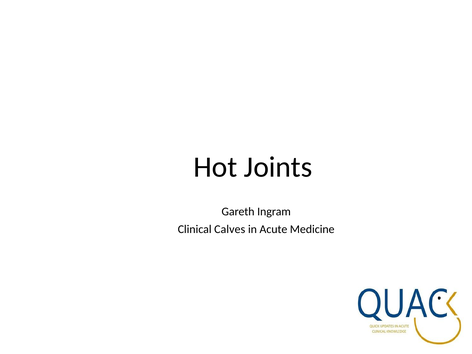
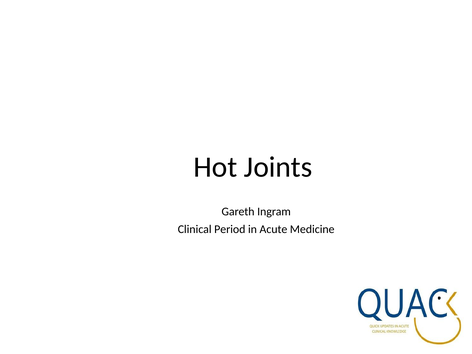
Calves: Calves -> Period
